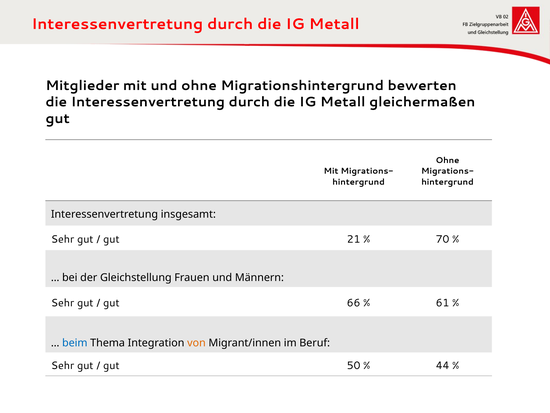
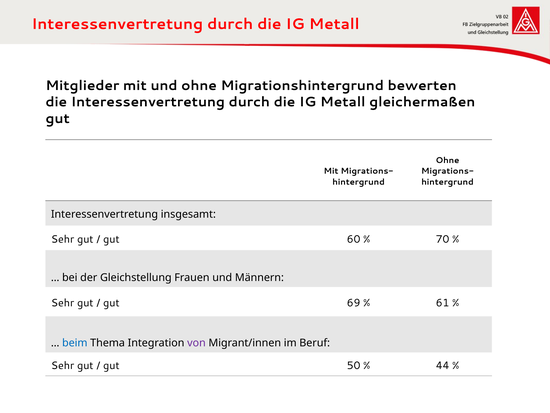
21: 21 -> 60
66: 66 -> 69
von colour: orange -> purple
